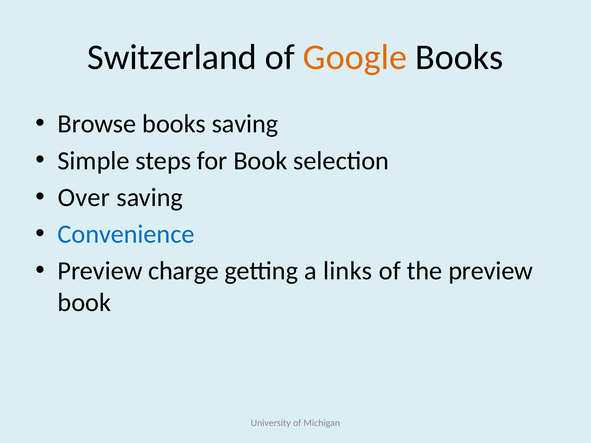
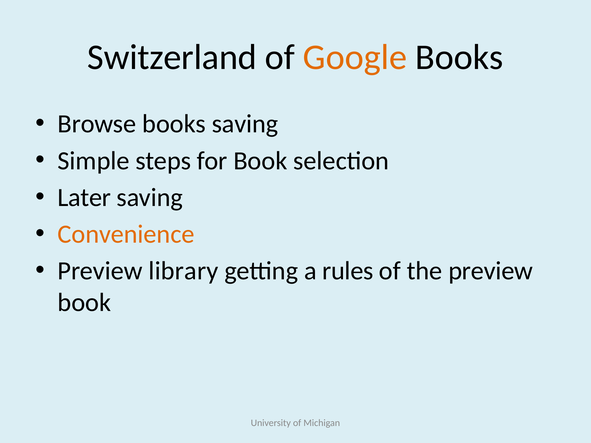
Over: Over -> Later
Convenience colour: blue -> orange
charge: charge -> library
links: links -> rules
